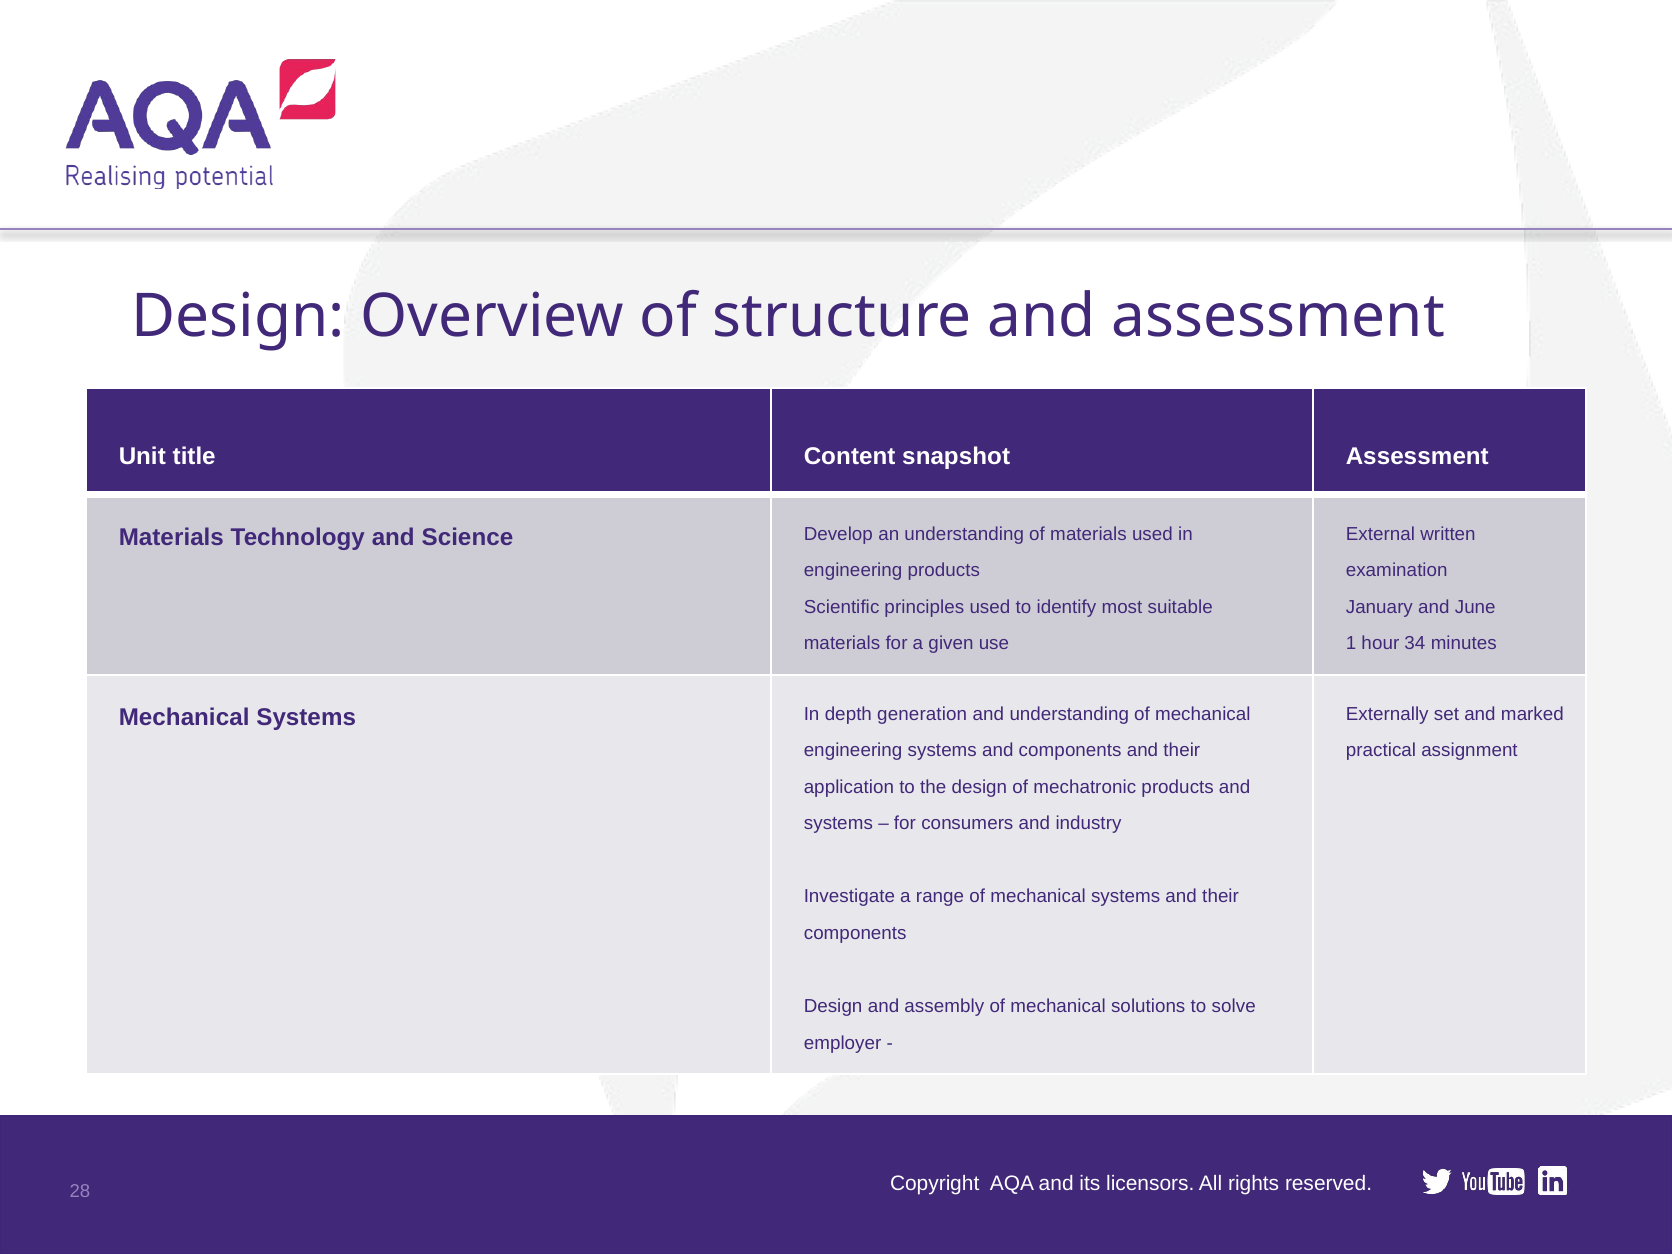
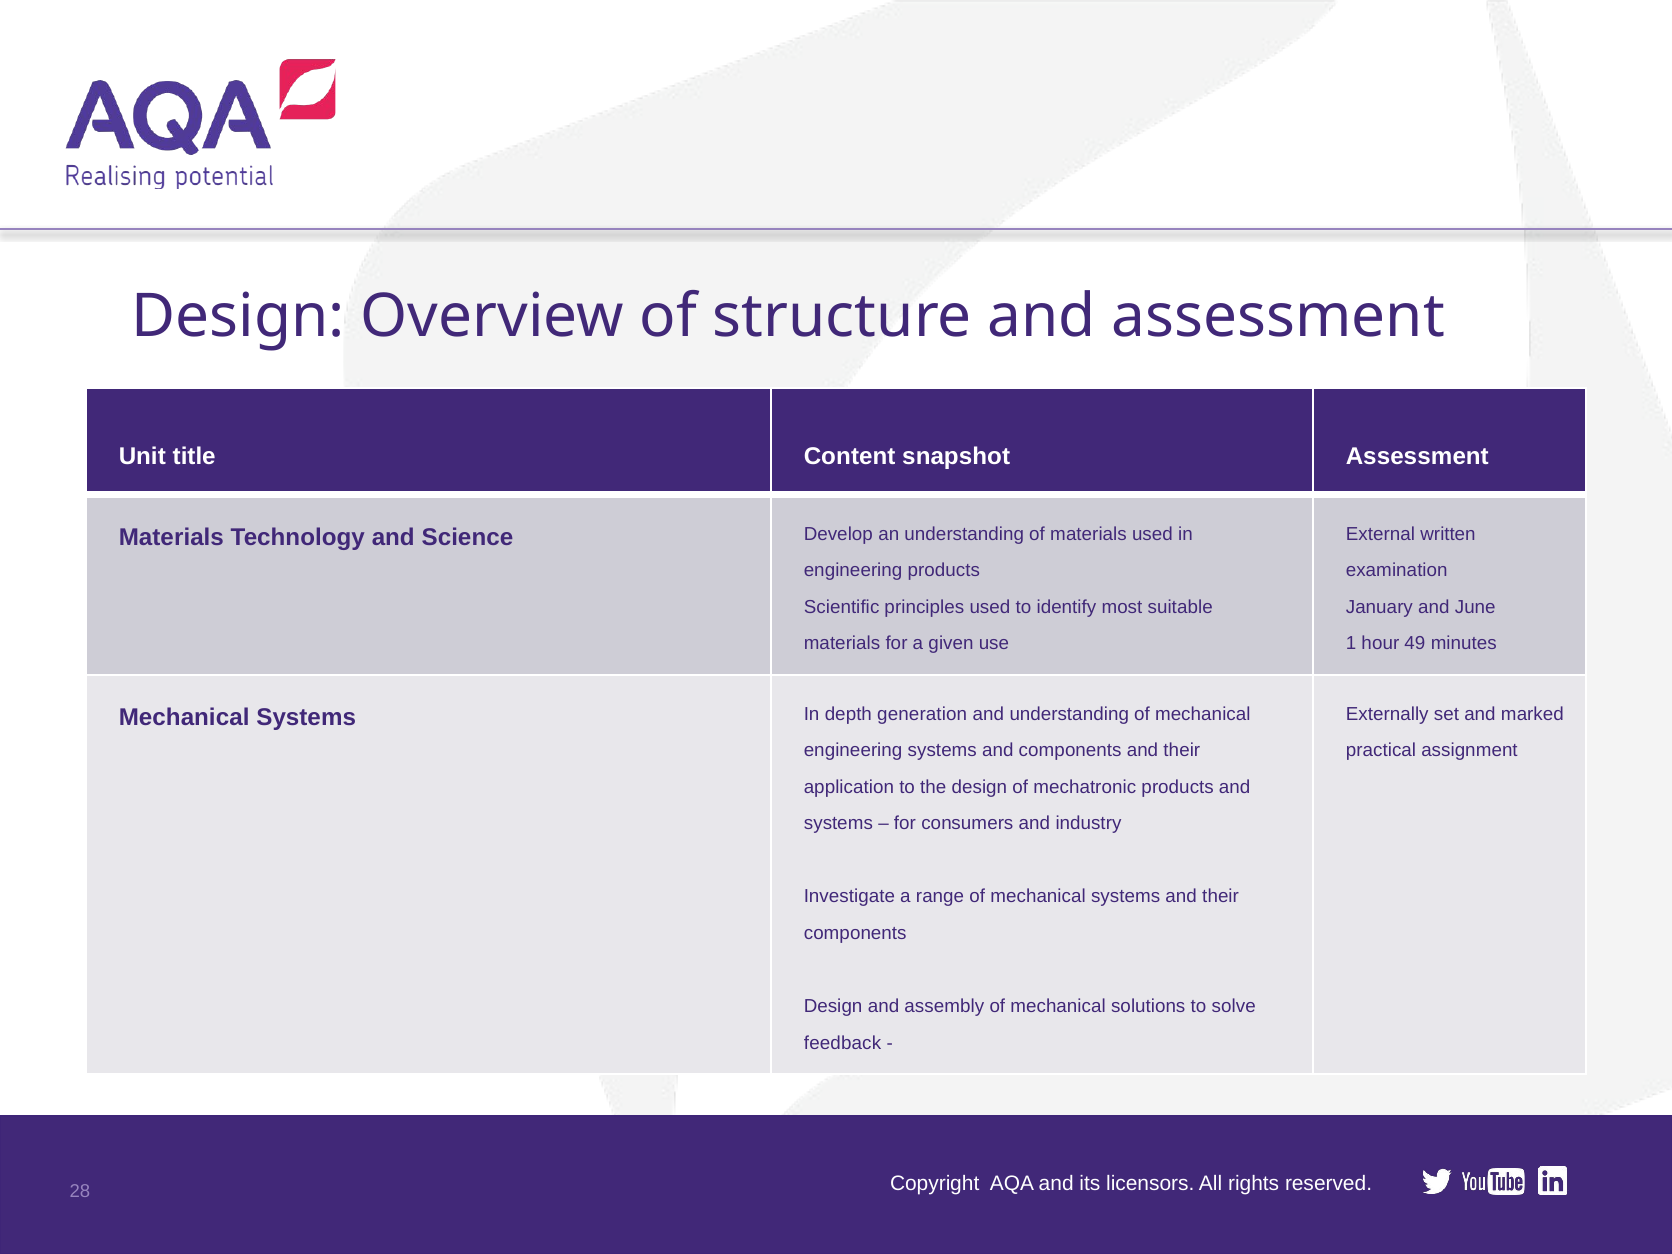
34: 34 -> 49
employer: employer -> feedback
